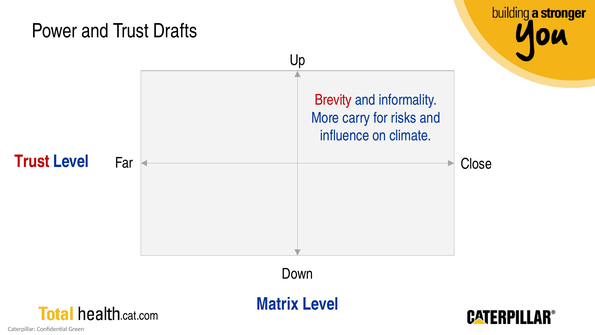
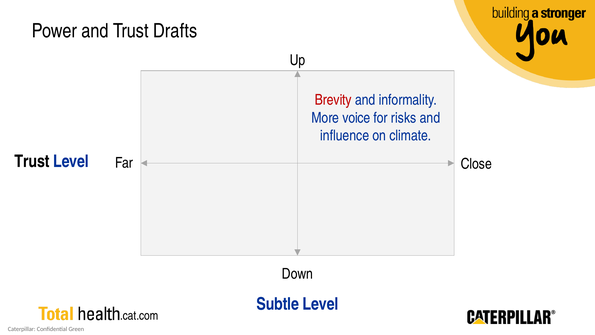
carry: carry -> voice
Trust at (32, 161) colour: red -> black
Matrix: Matrix -> Subtle
